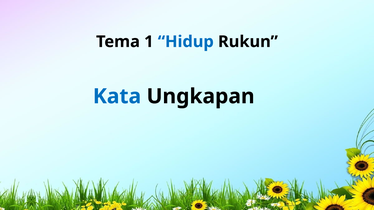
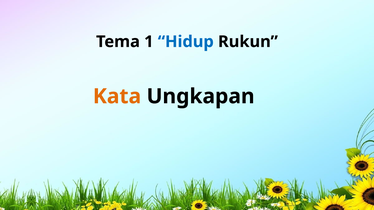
Kata colour: blue -> orange
